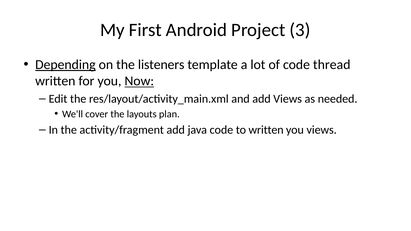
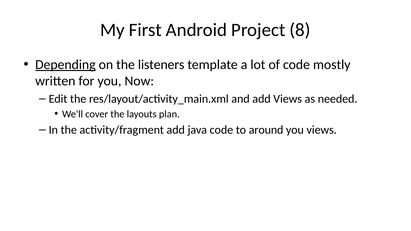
3: 3 -> 8
thread: thread -> mostly
Now underline: present -> none
to written: written -> around
